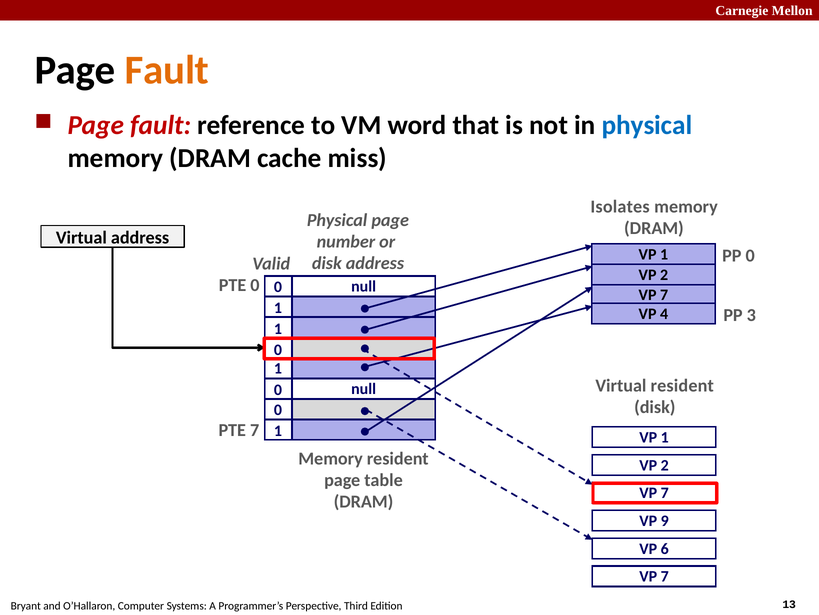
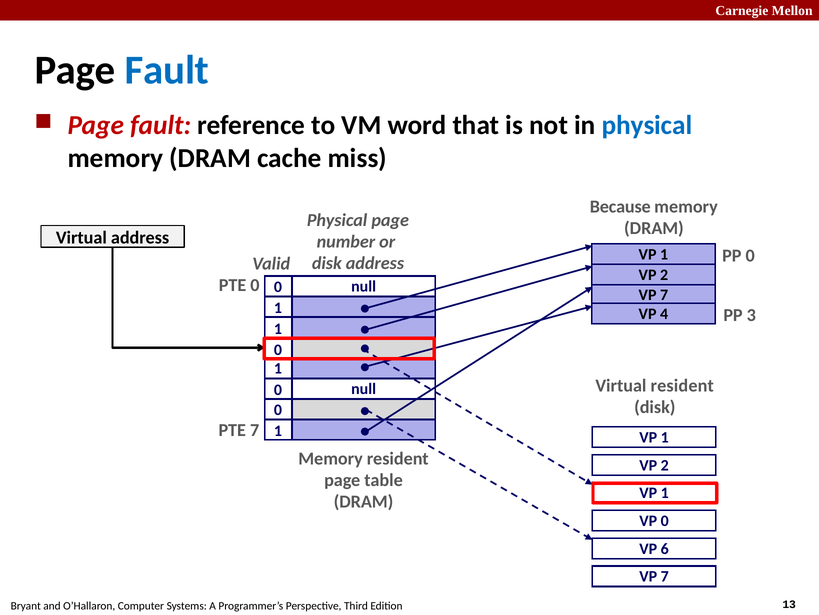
Fault at (167, 70) colour: orange -> blue
Isolates: Isolates -> Because
7 at (665, 492): 7 -> 1
VP 9: 9 -> 0
